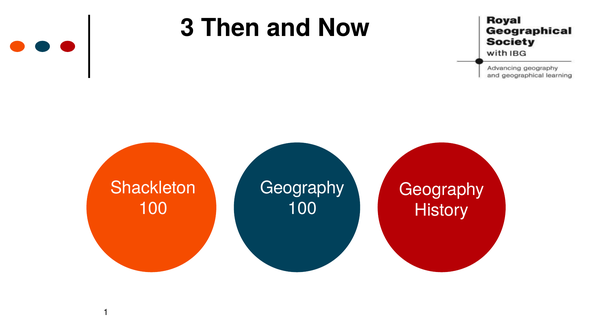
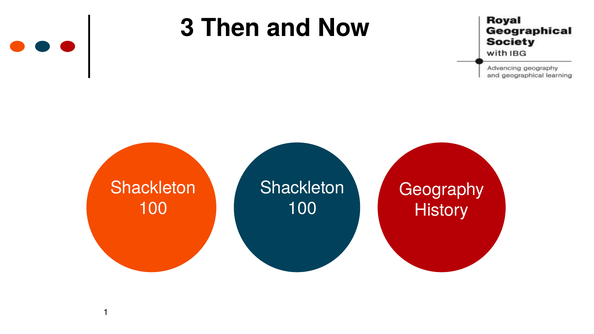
Geography at (302, 188): Geography -> Shackleton
